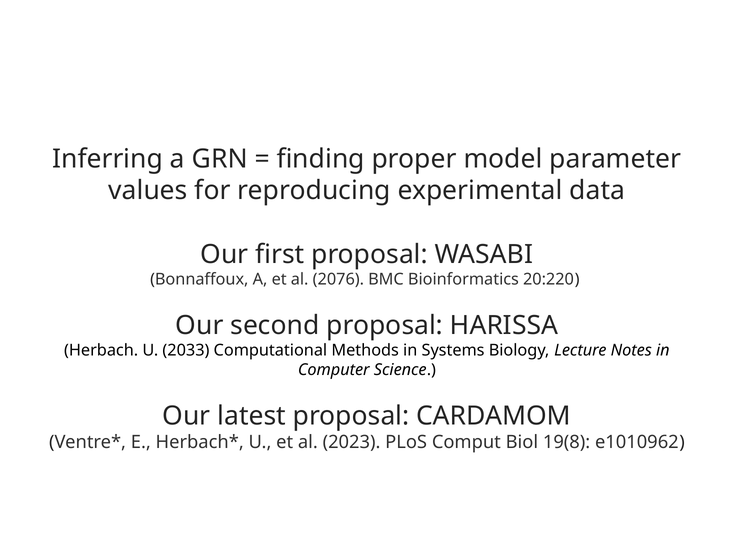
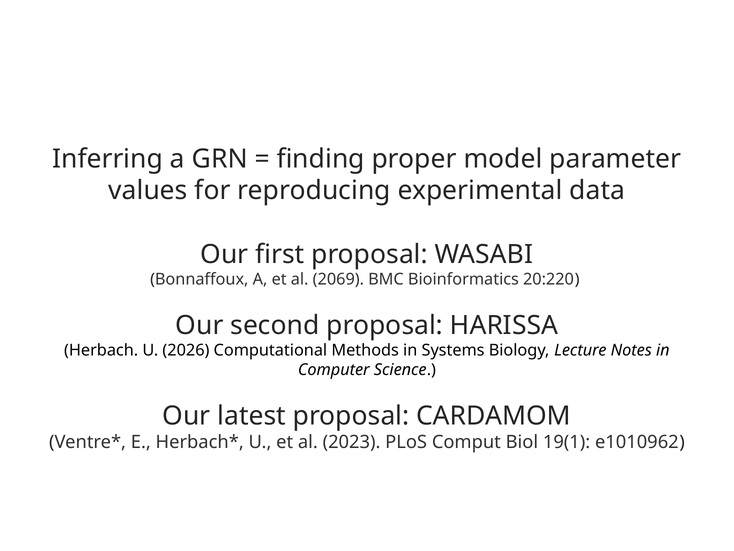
2076: 2076 -> 2069
2033: 2033 -> 2026
19(8: 19(8 -> 19(1
